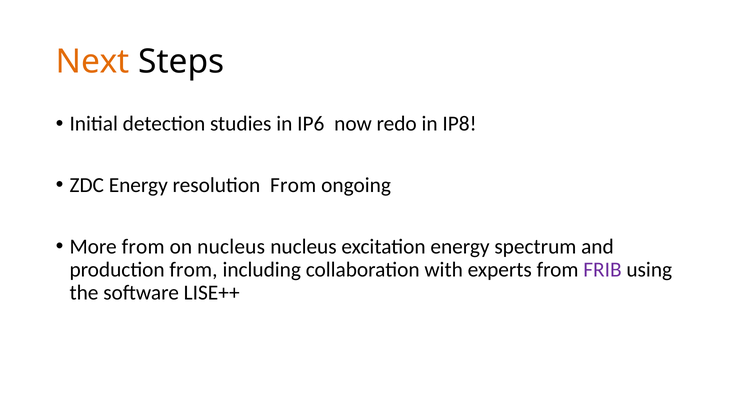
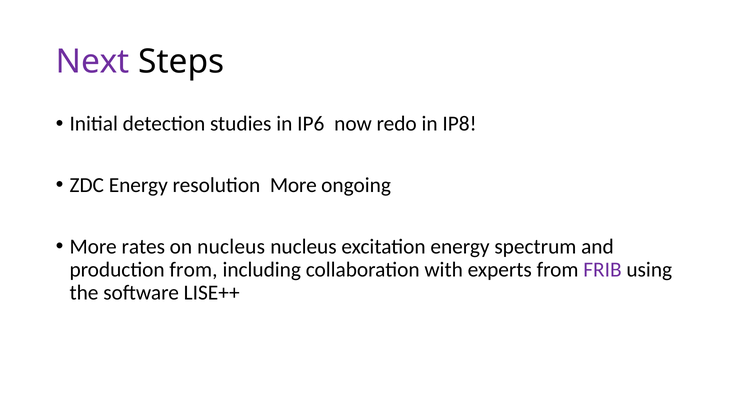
Next colour: orange -> purple
From at (293, 185): From -> More
More from: from -> rates
